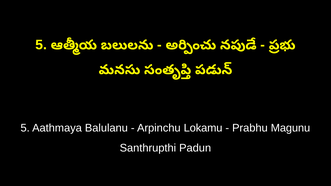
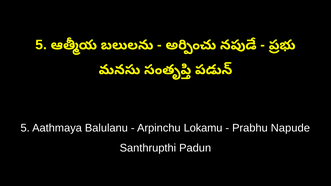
Magunu: Magunu -> Napude
